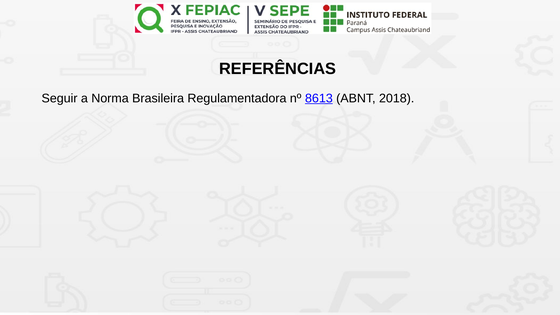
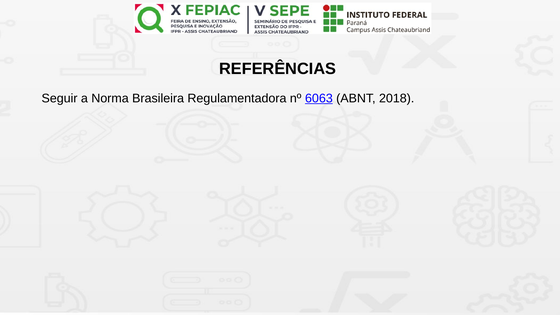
8613: 8613 -> 6063
